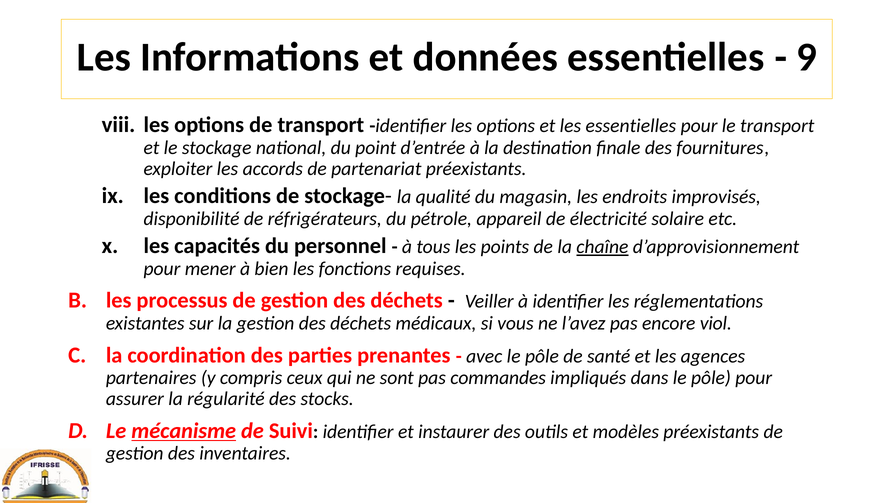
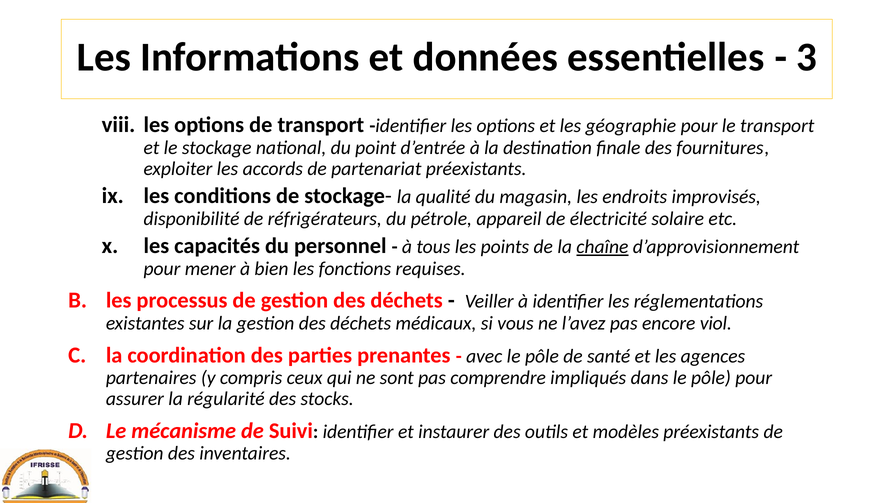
9: 9 -> 3
les essentielles: essentielles -> géographie
commandes: commandes -> comprendre
mécanisme underline: present -> none
